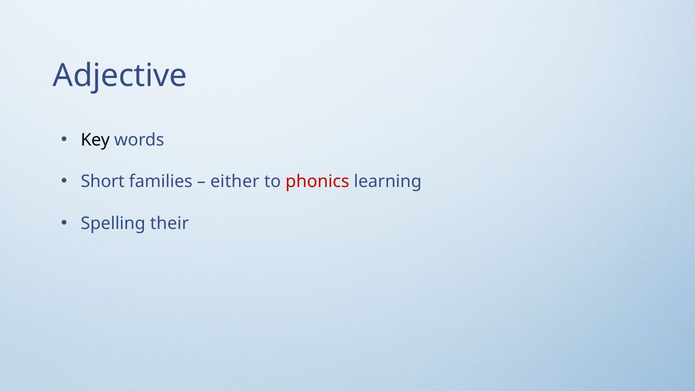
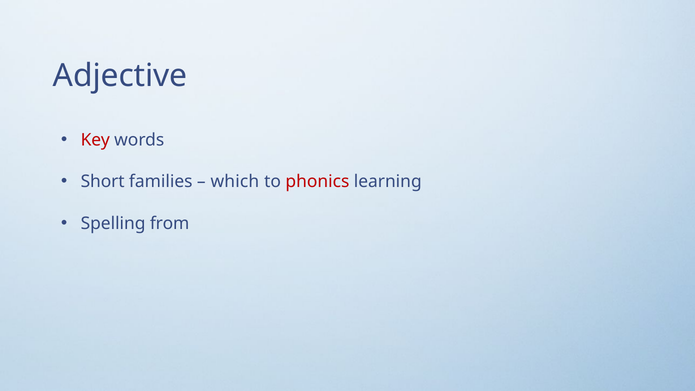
Key colour: black -> red
either: either -> which
their: their -> from
